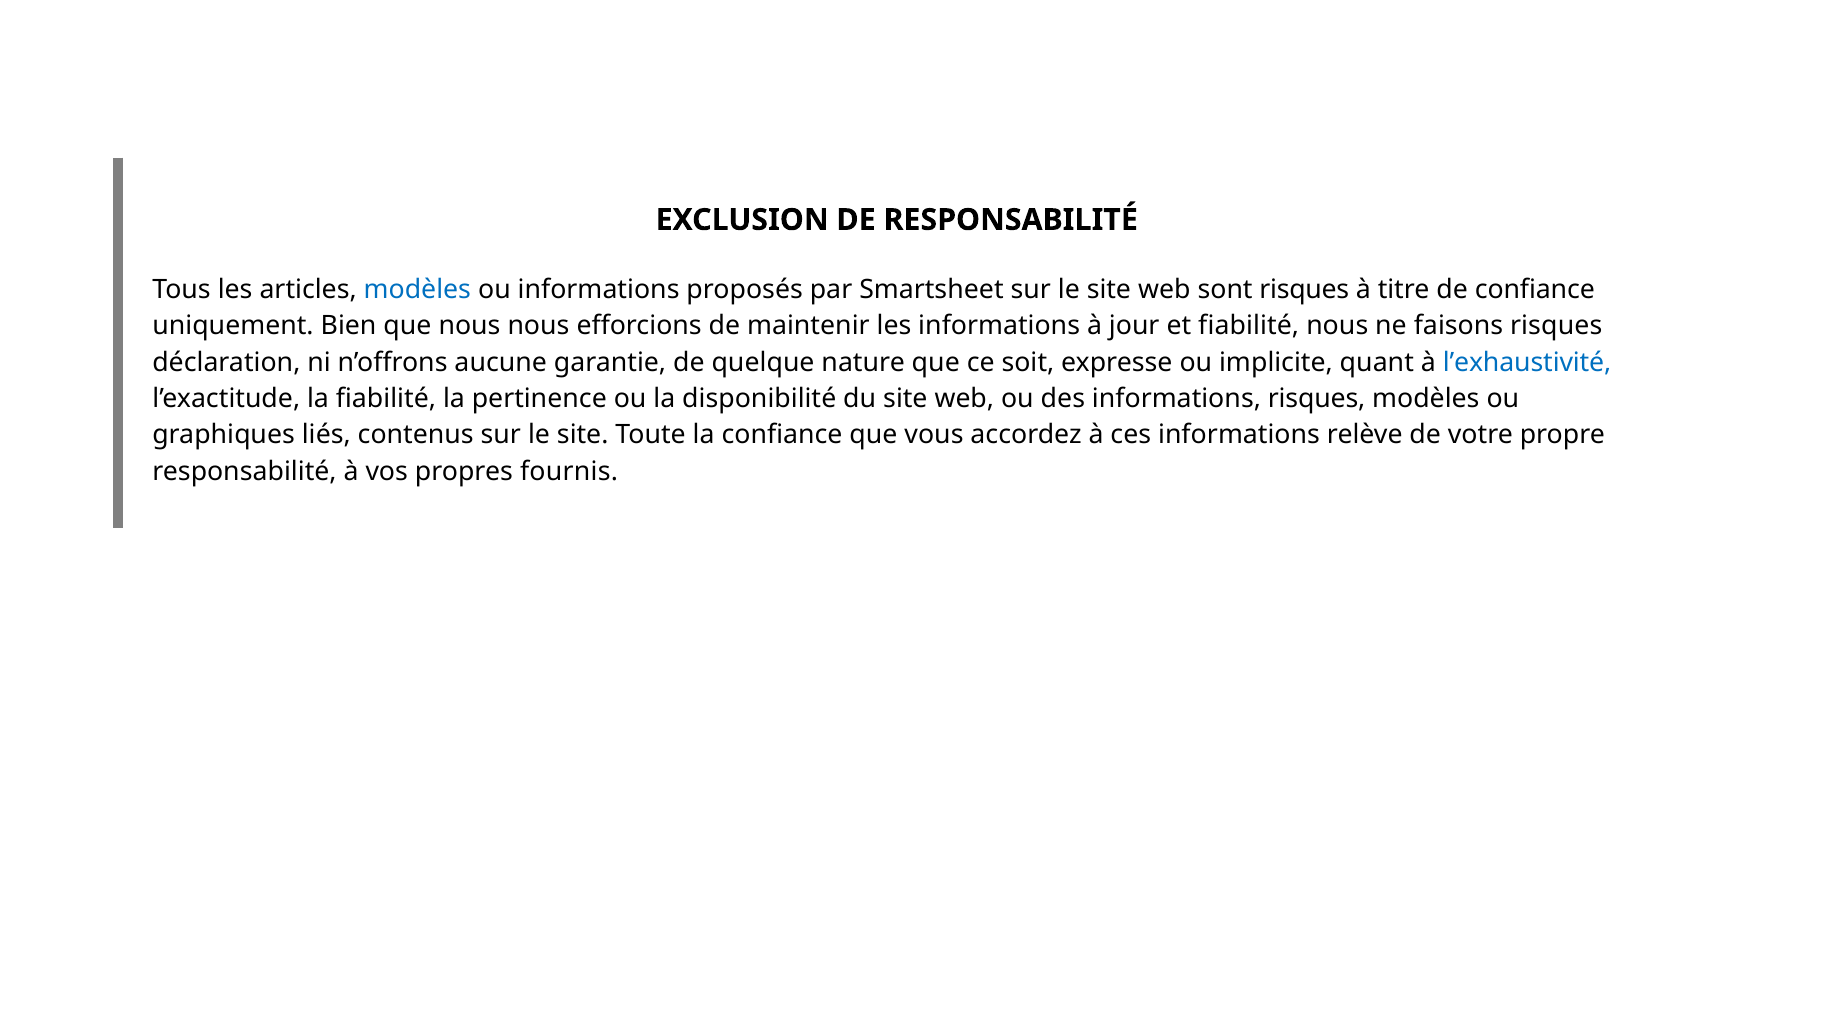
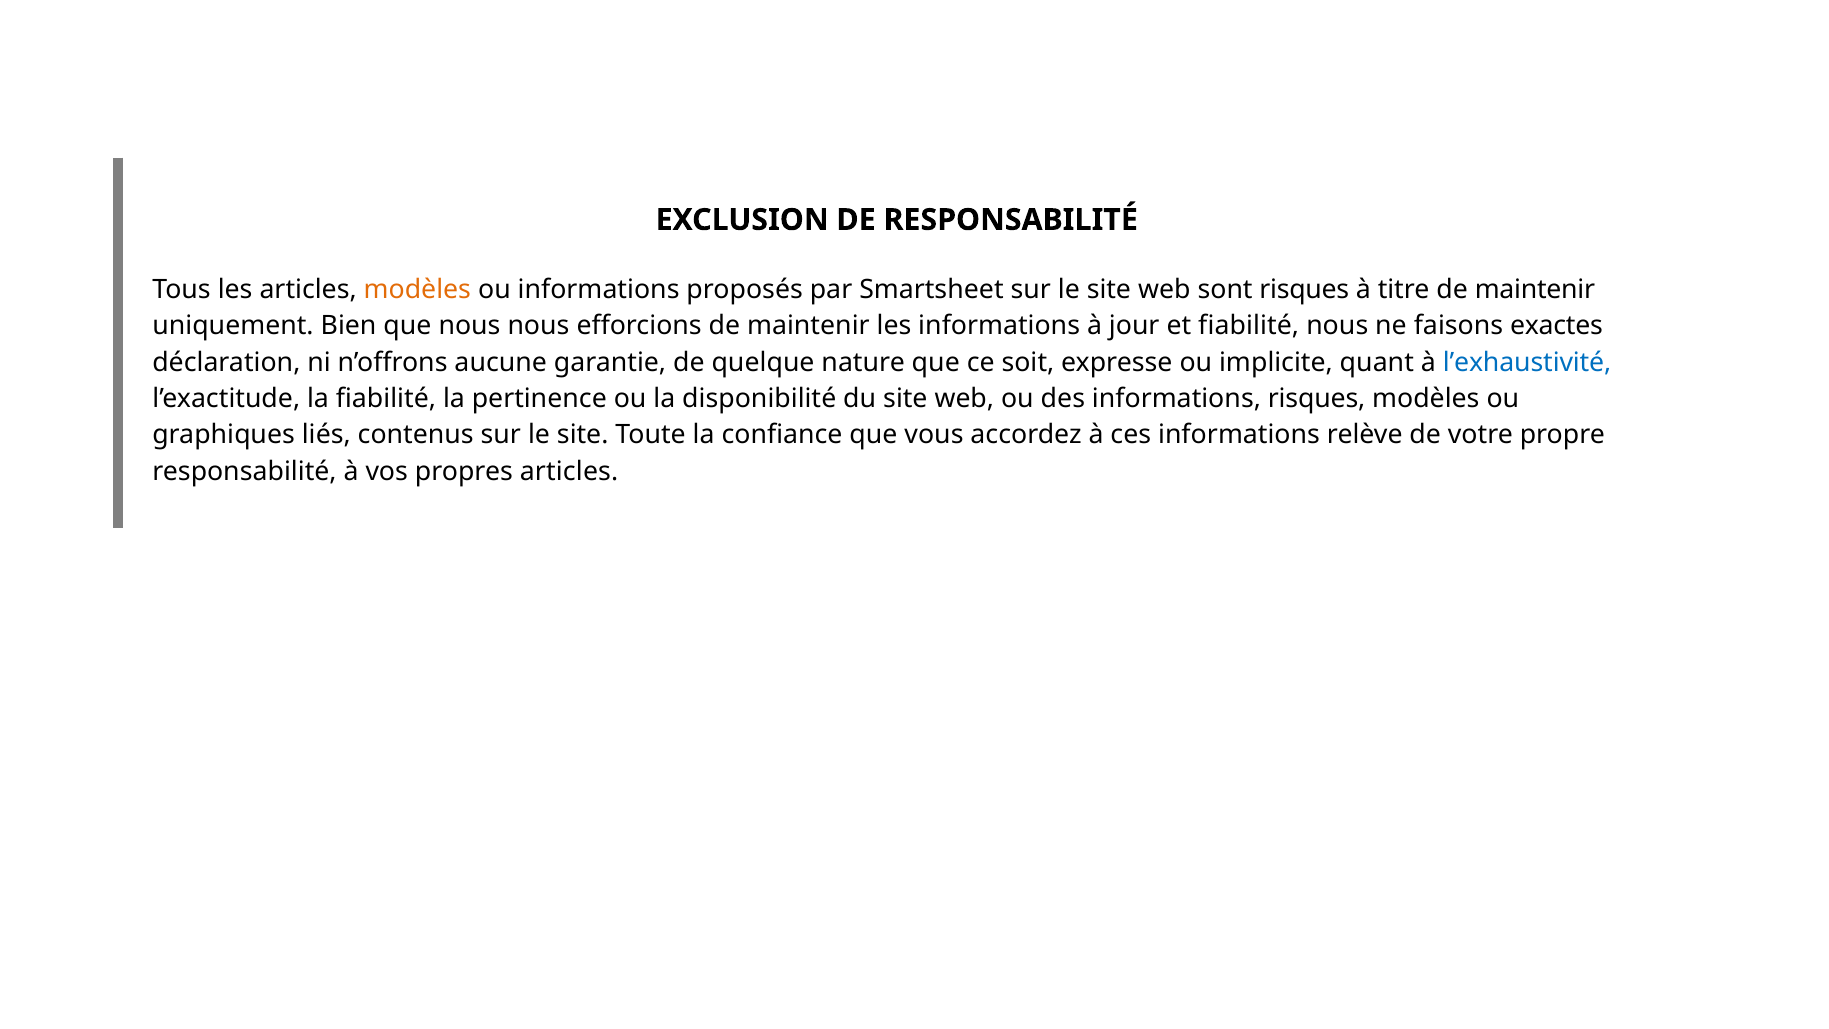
modèles at (417, 290) colour: blue -> orange
titre de confiance: confiance -> maintenir
faisons risques: risques -> exactes
propres fournis: fournis -> articles
